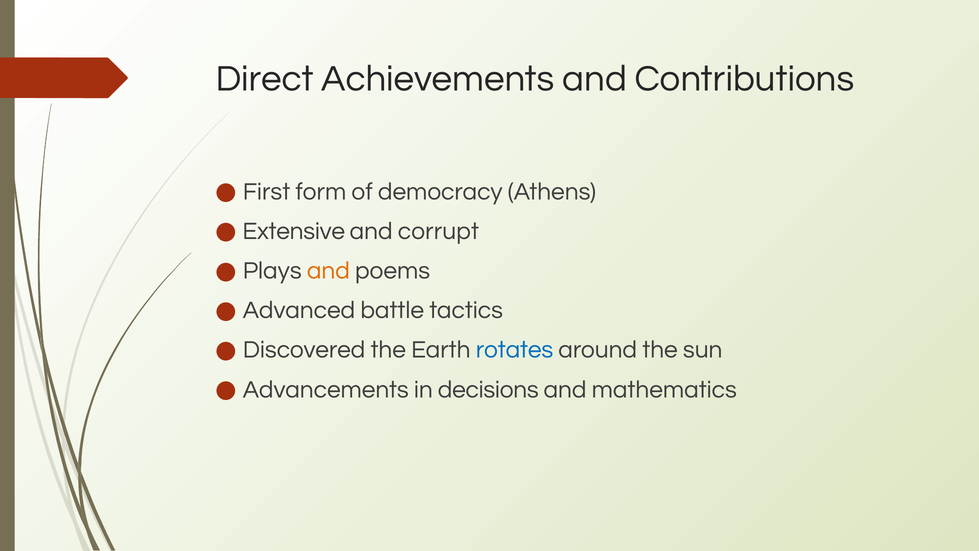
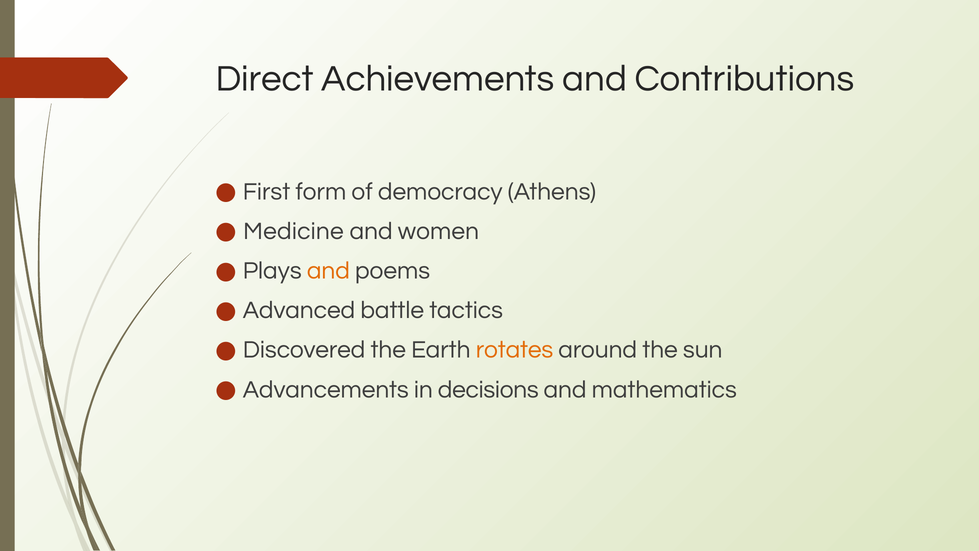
Extensive: Extensive -> Medicine
corrupt: corrupt -> women
rotates colour: blue -> orange
